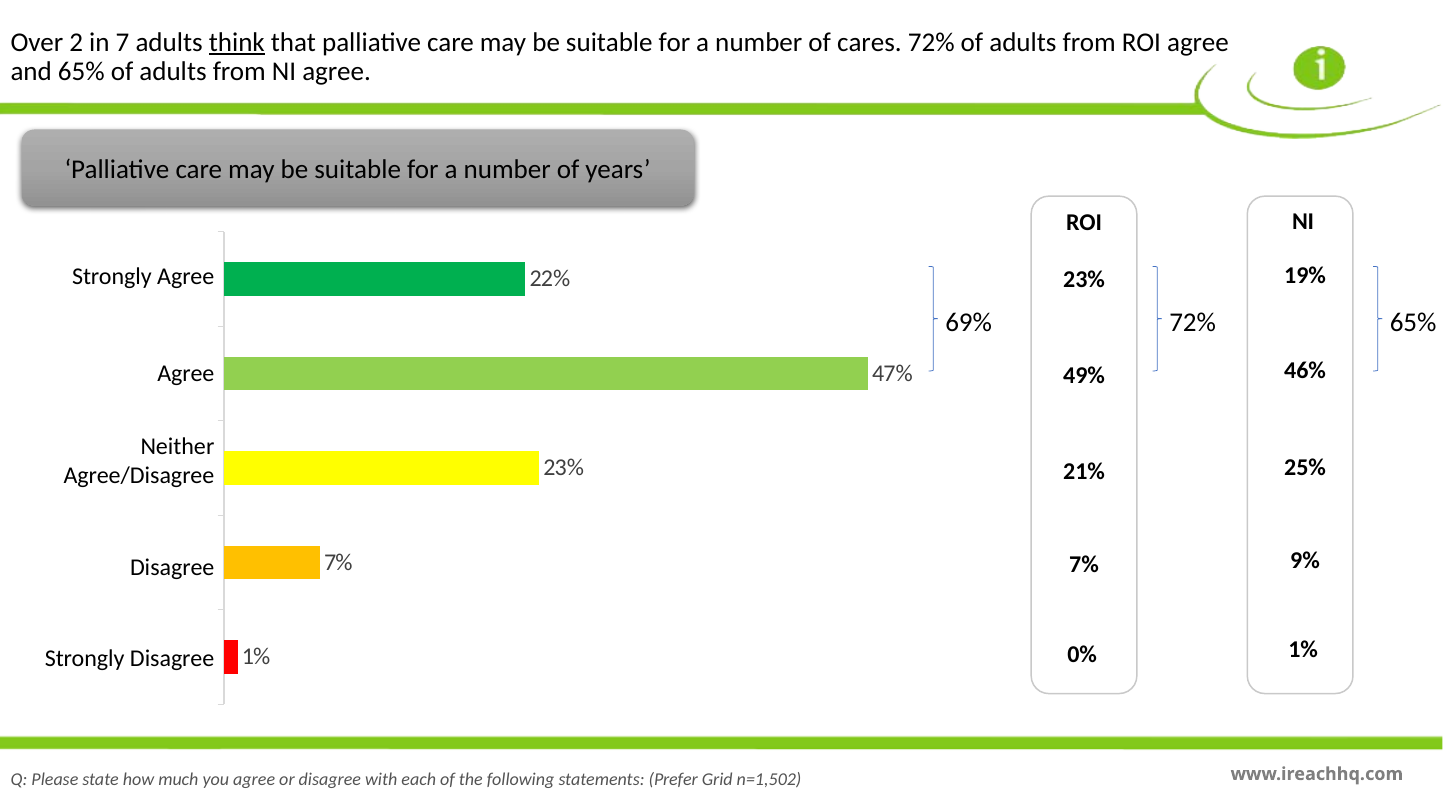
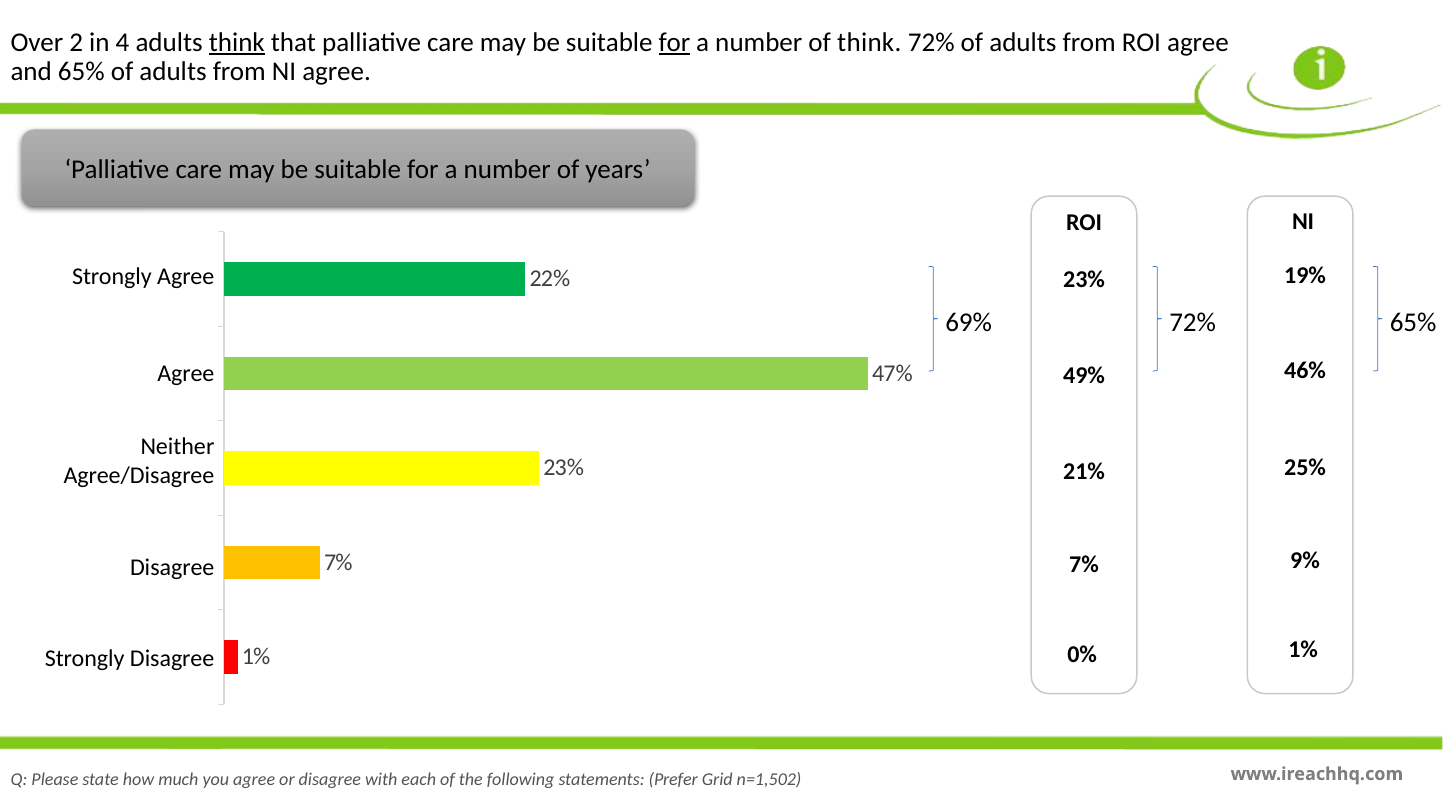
7: 7 -> 4
for at (674, 42) underline: none -> present
of cares: cares -> think
